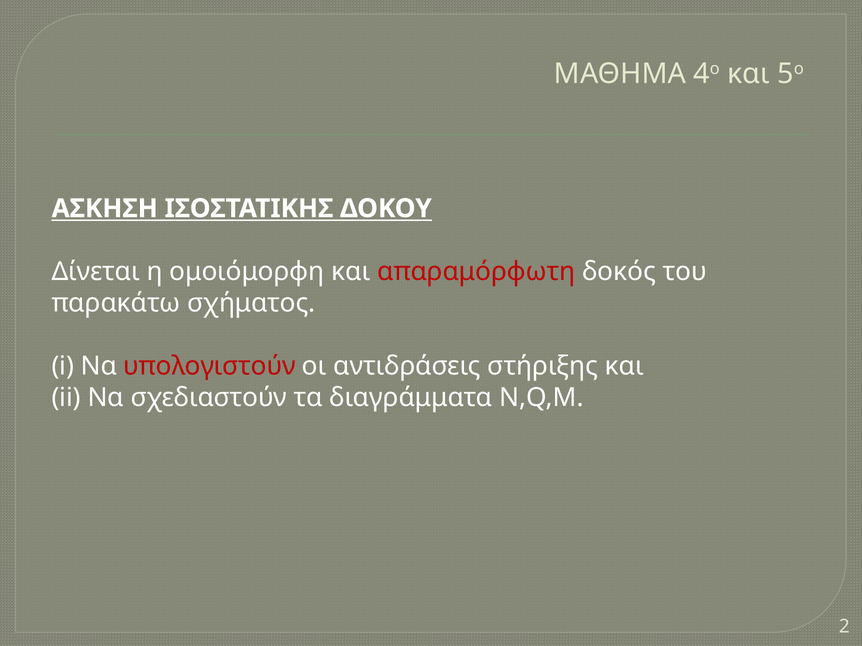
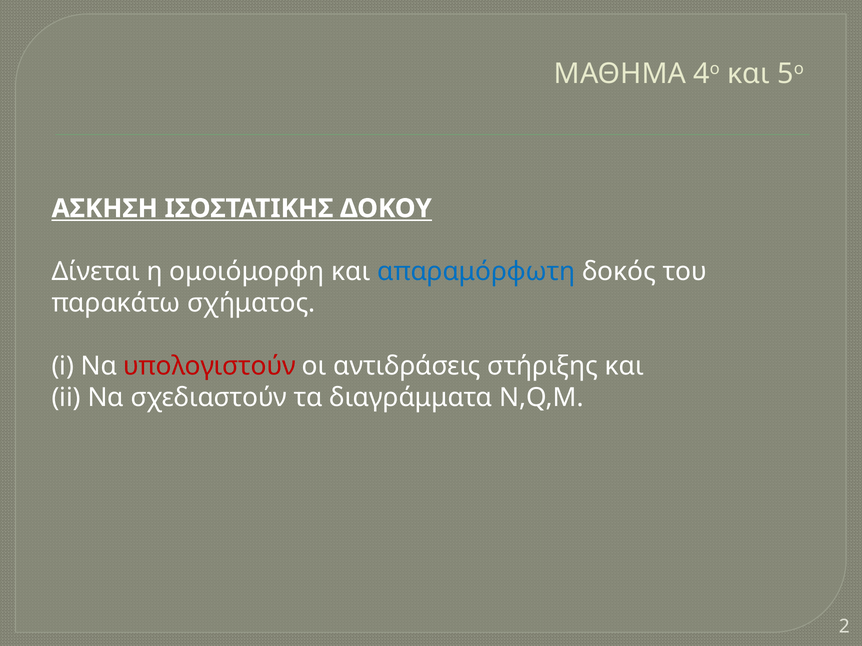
απαραμόρφωτη colour: red -> blue
